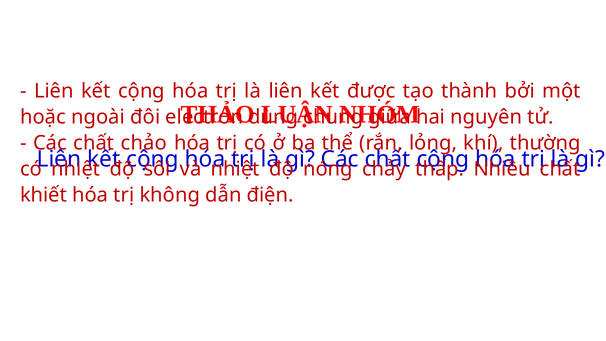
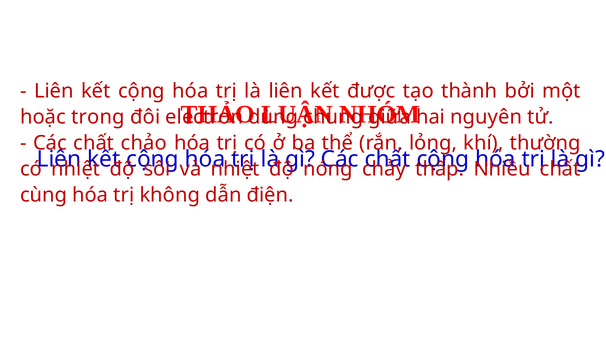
ngoài: ngoài -> trong
khiết: khiết -> cùng
